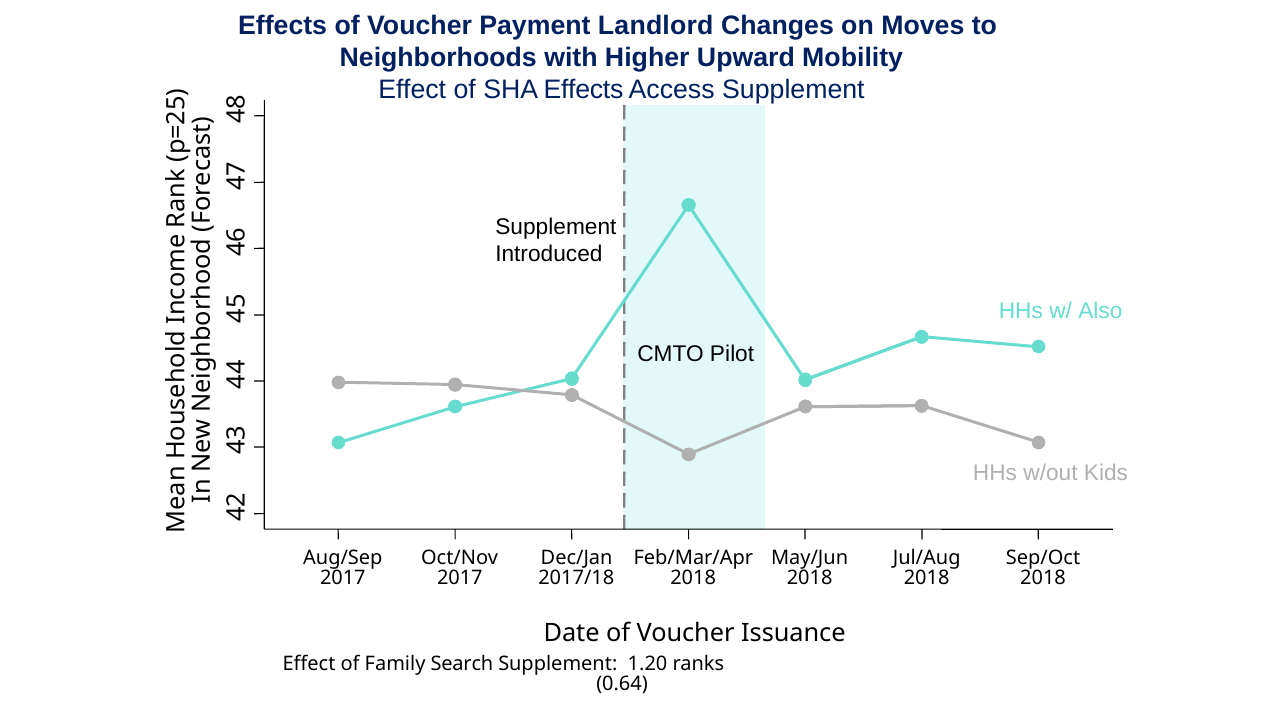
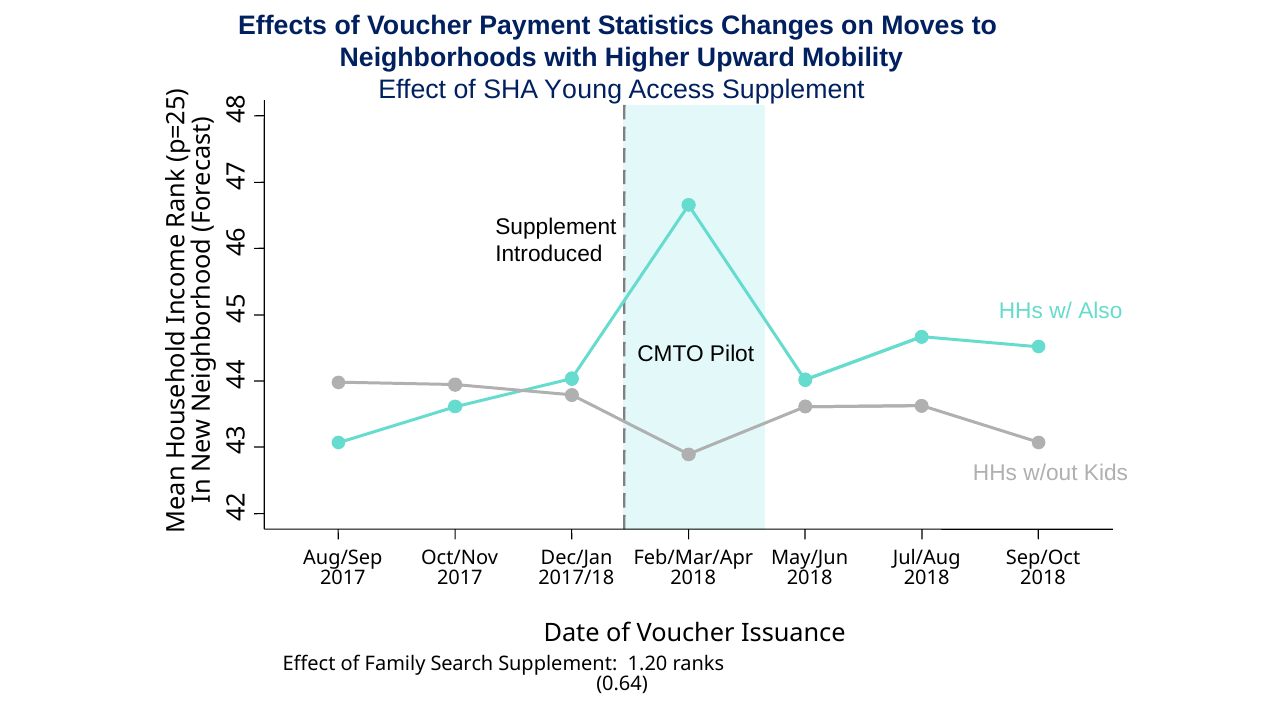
Landlord: Landlord -> Statistics
SHA Effects: Effects -> Young
